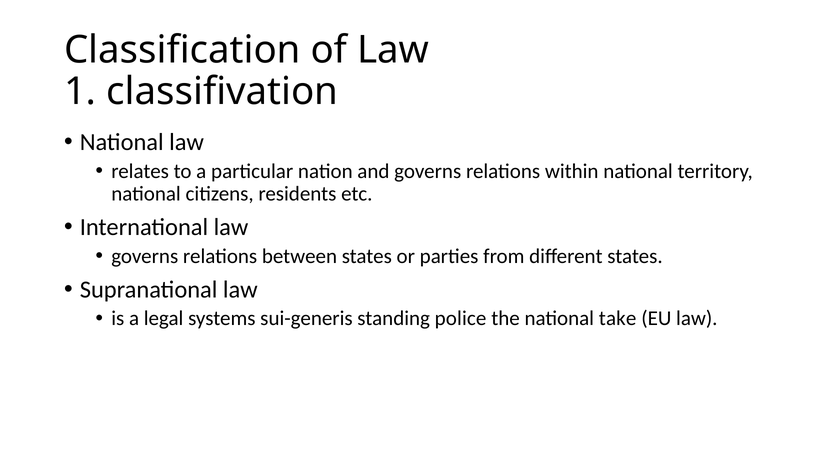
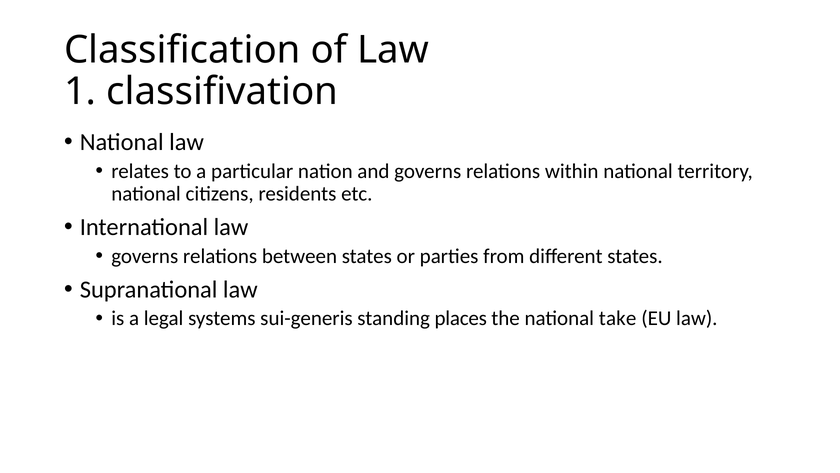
police: police -> places
